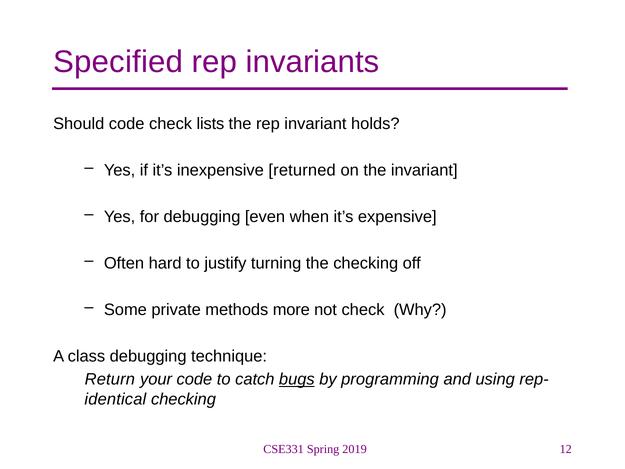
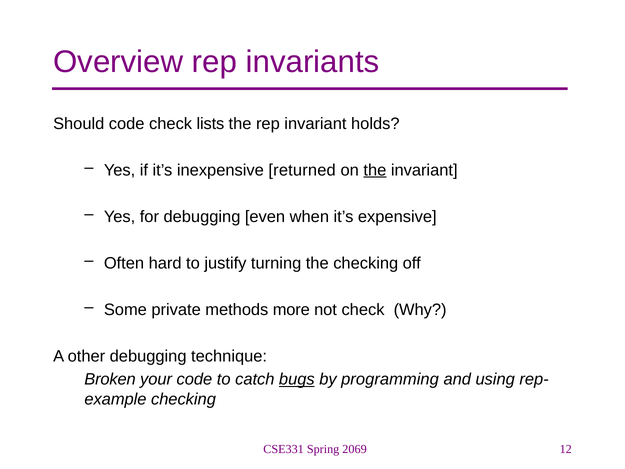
Specified: Specified -> Overview
the at (375, 170) underline: none -> present
class: class -> other
Return: Return -> Broken
identical: identical -> example
2019: 2019 -> 2069
